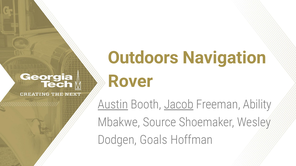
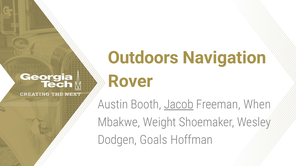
Austin underline: present -> none
Ability: Ability -> When
Source: Source -> Weight
